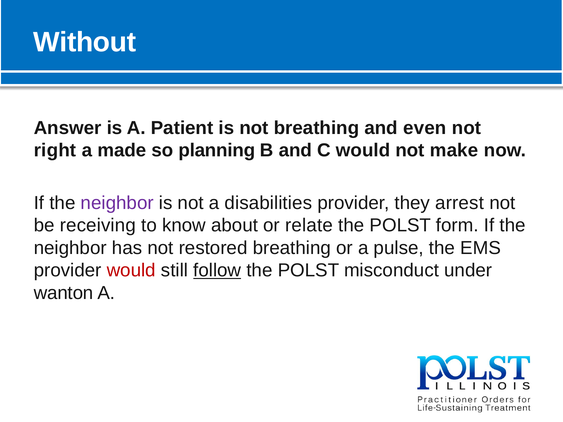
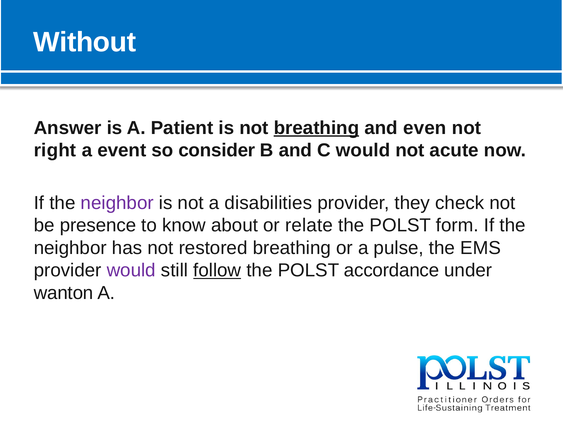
breathing at (316, 128) underline: none -> present
made: made -> event
planning: planning -> consider
make: make -> acute
arrest: arrest -> check
receiving: receiving -> presence
would at (131, 271) colour: red -> purple
misconduct: misconduct -> accordance
